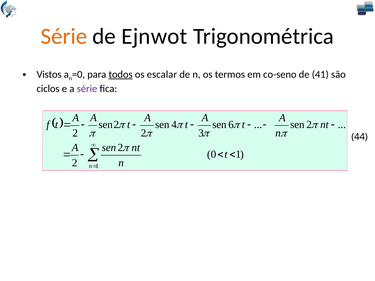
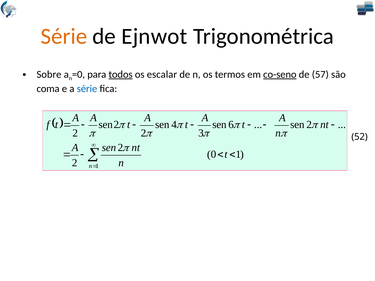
Vistos: Vistos -> Sobre
co-seno underline: none -> present
41: 41 -> 57
ciclos: ciclos -> coma
série at (87, 89) colour: purple -> blue
44: 44 -> 52
